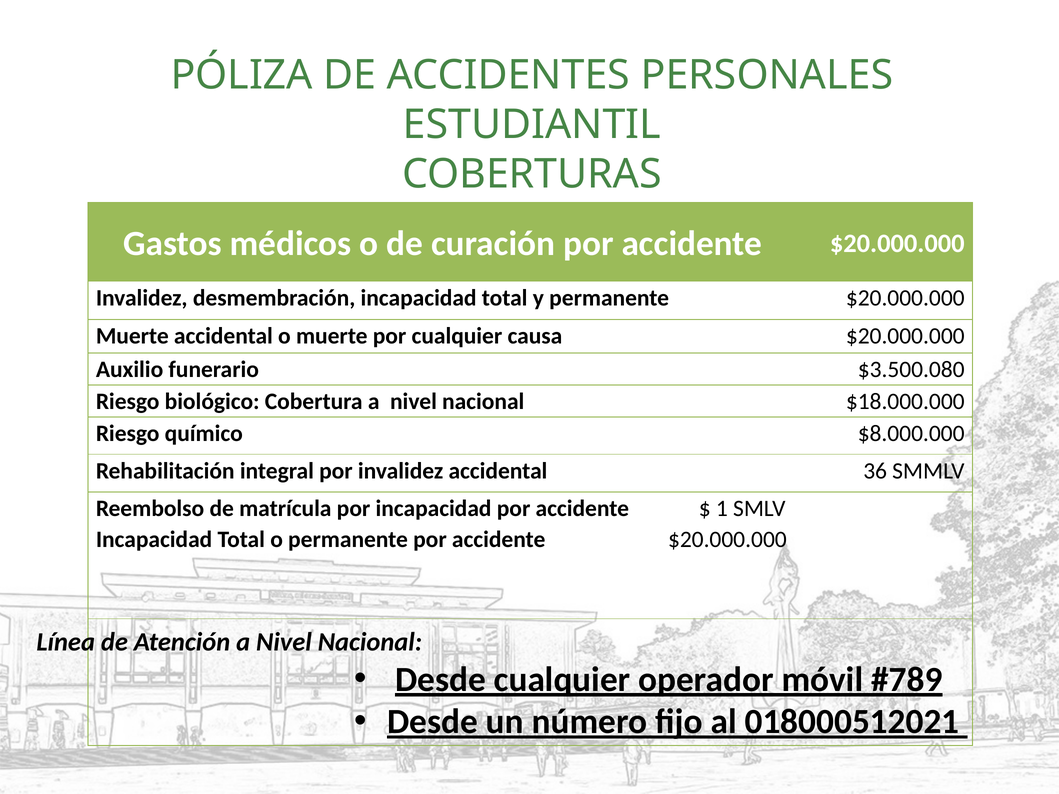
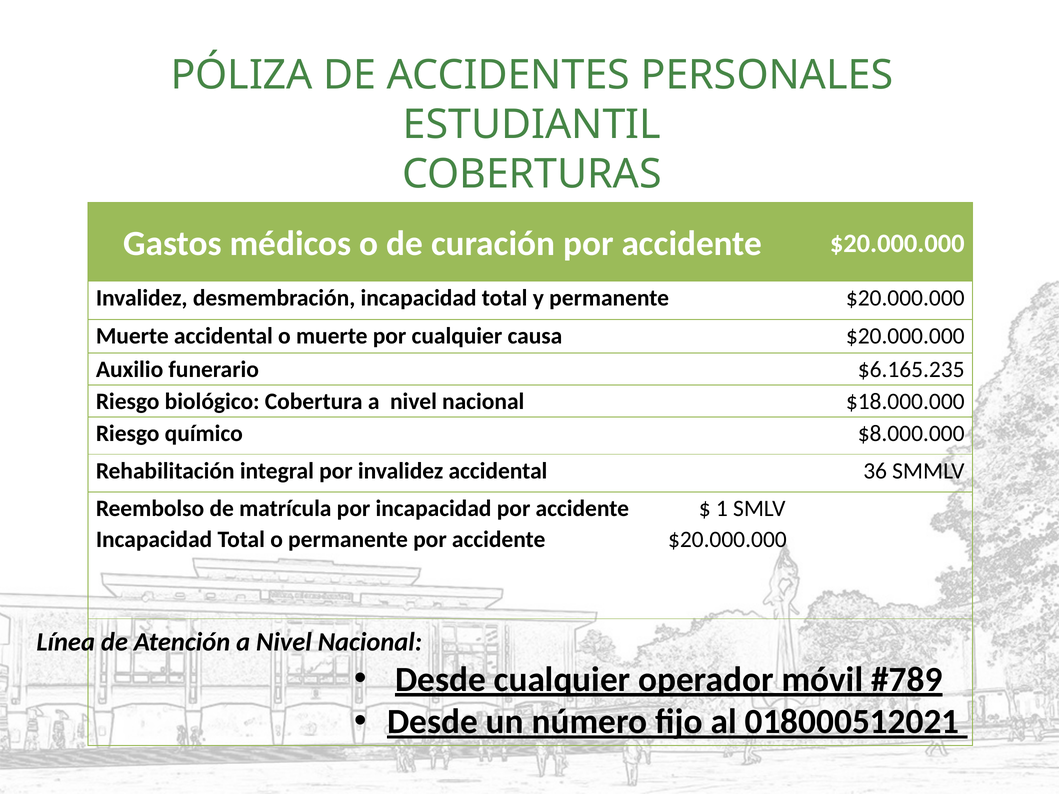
$3.500.080: $3.500.080 -> $6.165.235
